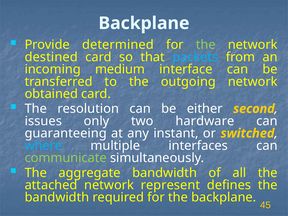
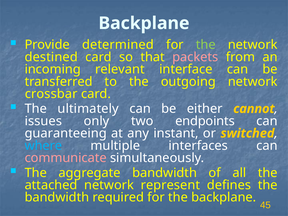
packets colour: light blue -> pink
medium: medium -> relevant
obtained: obtained -> crossbar
resolution: resolution -> ultimately
second: second -> cannot
hardware: hardware -> endpoints
communicate colour: light green -> pink
